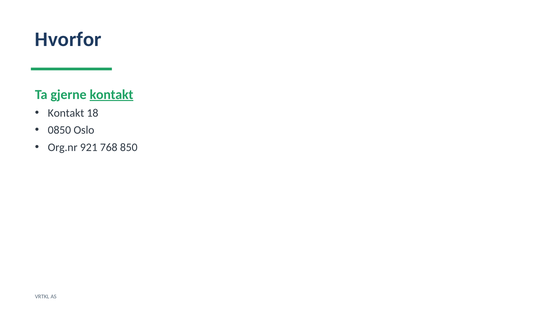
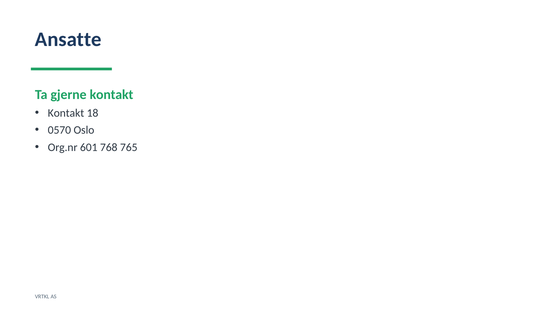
Hvorfor: Hvorfor -> Ansatte
kontakt at (111, 95) underline: present -> none
0850: 0850 -> 0570
921: 921 -> 601
850: 850 -> 765
